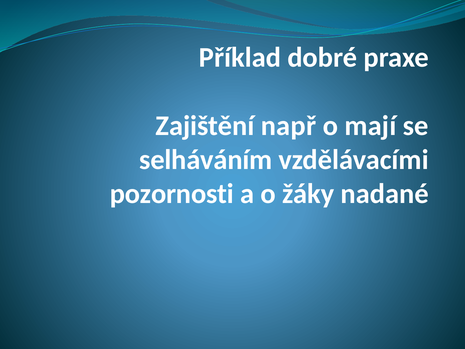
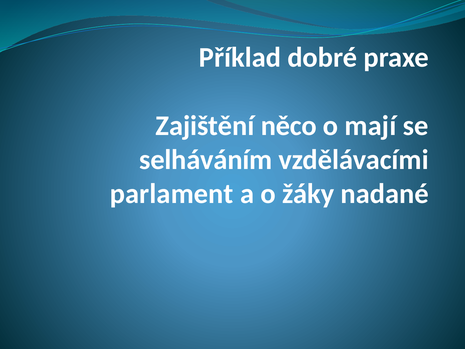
např: např -> něco
pozornosti: pozornosti -> parlament
